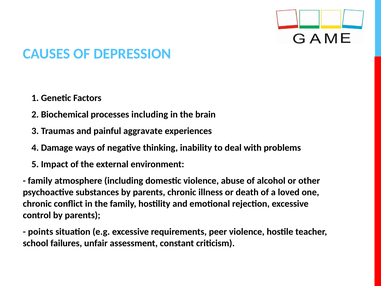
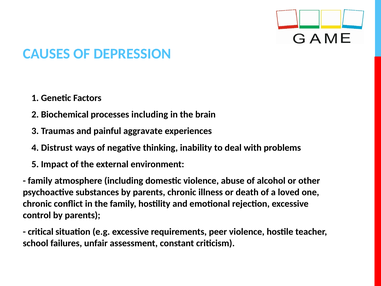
Damage: Damage -> Distrust
points: points -> critical
